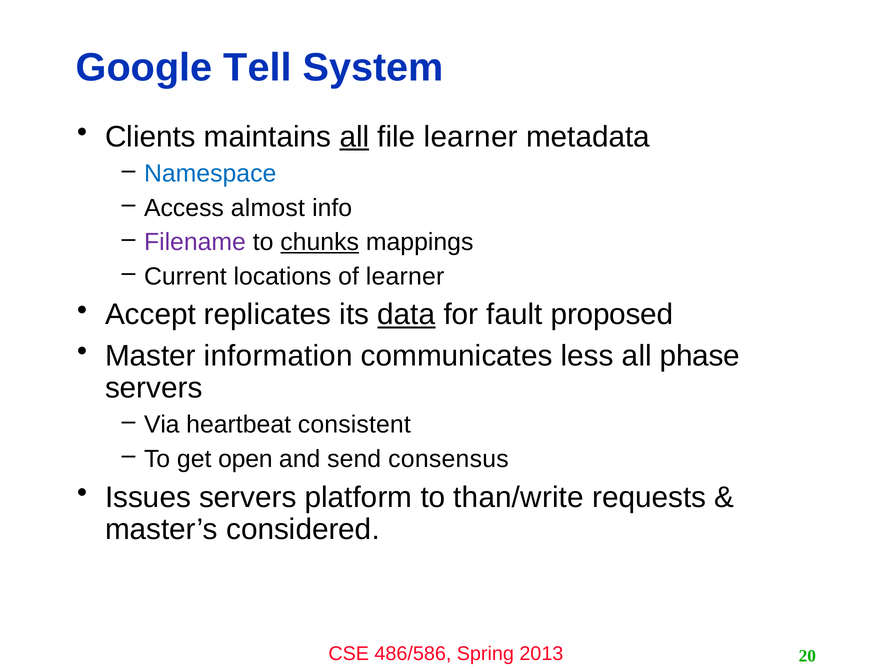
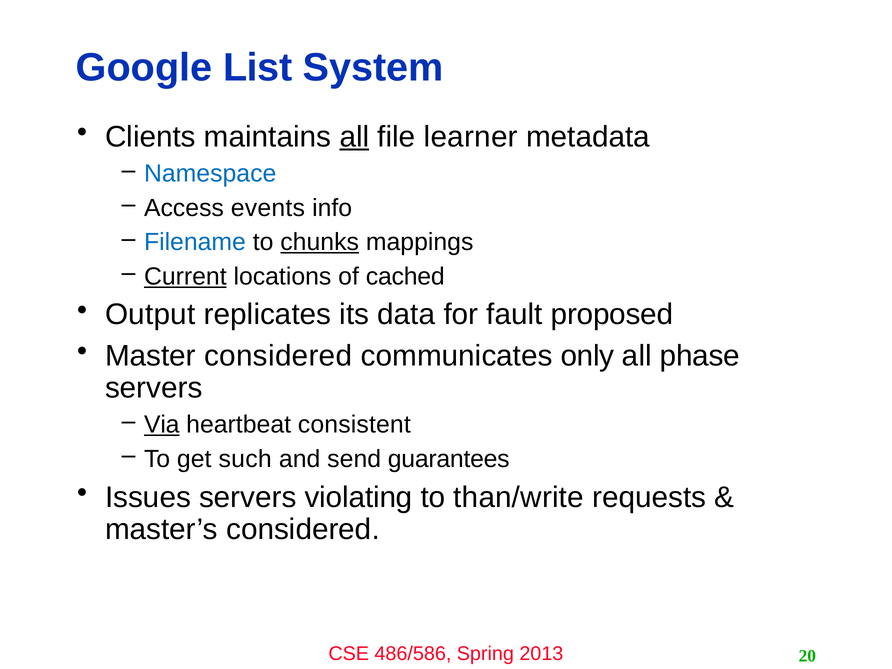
Tell: Tell -> List
almost: almost -> events
Filename colour: purple -> blue
Current underline: none -> present
of learner: learner -> cached
Accept: Accept -> Output
data underline: present -> none
Master information: information -> considered
less: less -> only
Via underline: none -> present
open: open -> such
consensus: consensus -> guarantees
platform: platform -> violating
